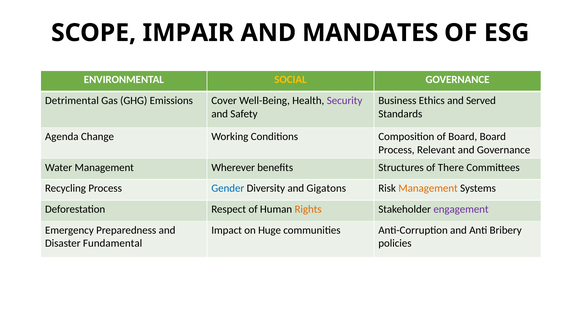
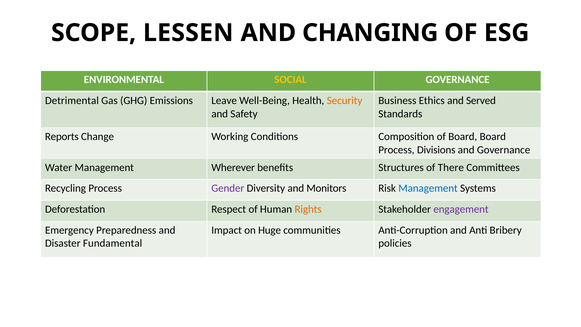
IMPAIR: IMPAIR -> LESSEN
MANDATES: MANDATES -> CHANGING
Cover: Cover -> Leave
Security colour: purple -> orange
Agenda: Agenda -> Reports
Relevant: Relevant -> Divisions
Gender colour: blue -> purple
Gigatons: Gigatons -> Monitors
Management at (428, 188) colour: orange -> blue
